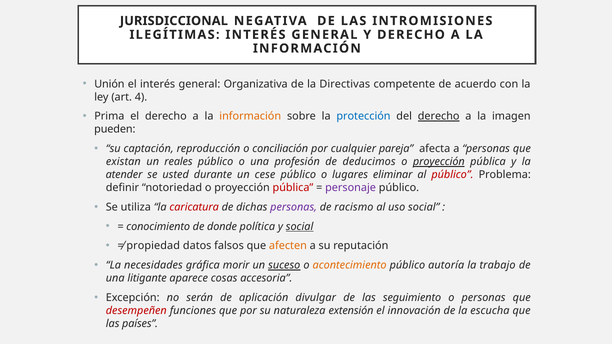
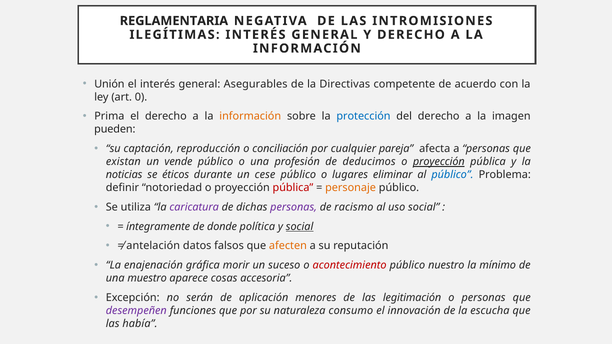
JURISDICCIONAL: JURISDICCIONAL -> REGLAMENTARIA
Organizativa: Organizativa -> Asegurables
4: 4 -> 0
derecho at (439, 116) underline: present -> none
reales: reales -> vende
atender: atender -> noticias
usted: usted -> éticos
público at (452, 175) colour: red -> blue
personaje colour: purple -> orange
caricatura colour: red -> purple
conocimiento: conocimiento -> íntegramente
propiedad: propiedad -> antelación
necesidades: necesidades -> enajenación
suceso underline: present -> none
acontecimiento colour: orange -> red
autoría: autoría -> nuestro
trabajo: trabajo -> mínimo
litigante: litigante -> muestro
divulgar: divulgar -> menores
seguimiento: seguimiento -> legitimación
desempeñen colour: red -> purple
extensión: extensión -> consumo
países: países -> había
